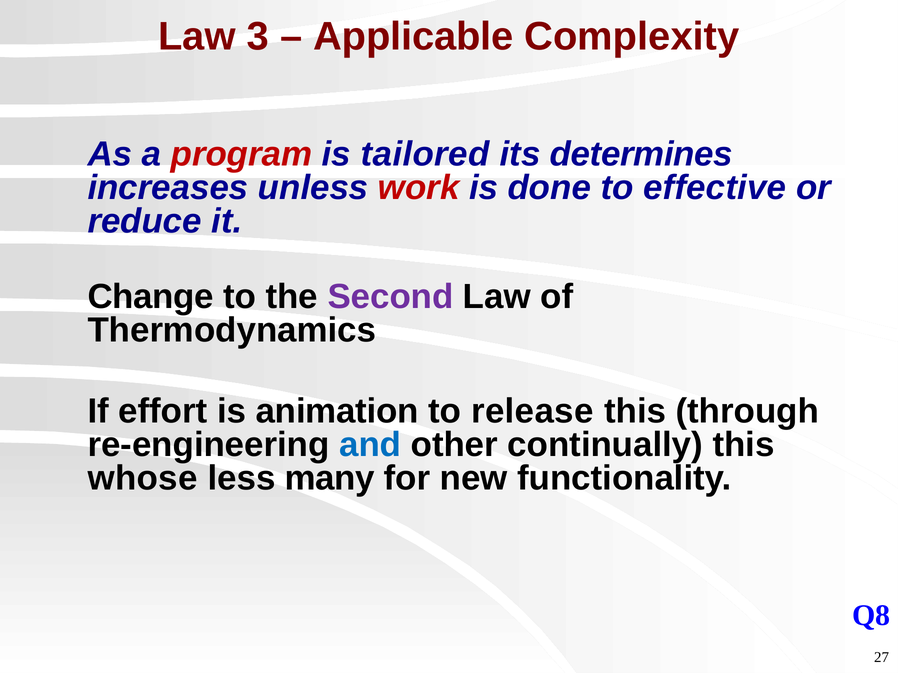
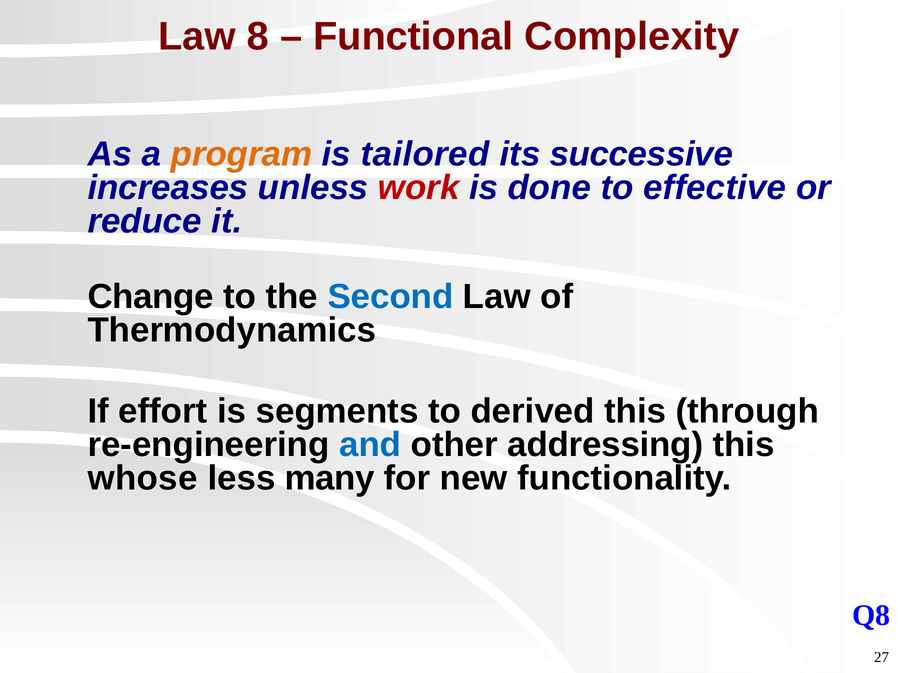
3: 3 -> 8
Applicable: Applicable -> Functional
program colour: red -> orange
determines: determines -> successive
Second colour: purple -> blue
animation: animation -> segments
release: release -> derived
continually: continually -> addressing
